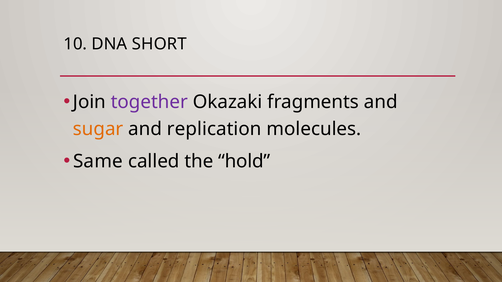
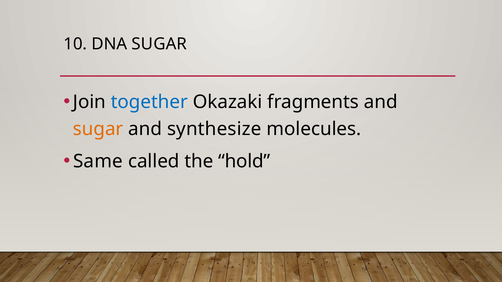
DNA SHORT: SHORT -> SUGAR
together colour: purple -> blue
replication: replication -> synthesize
